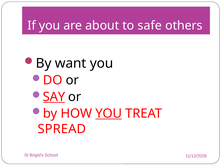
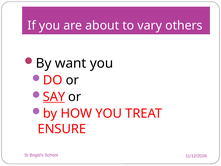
safe: safe -> vary
YOU at (109, 113) underline: present -> none
SPREAD: SPREAD -> ENSURE
